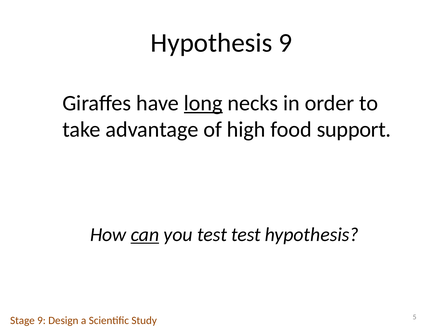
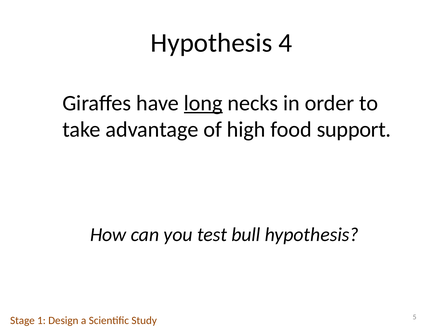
Hypothesis 9: 9 -> 4
can underline: present -> none
test test: test -> bull
Stage 9: 9 -> 1
